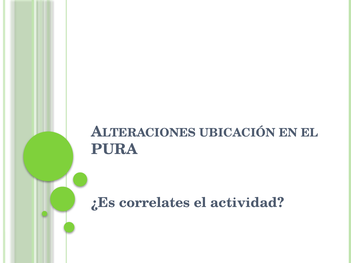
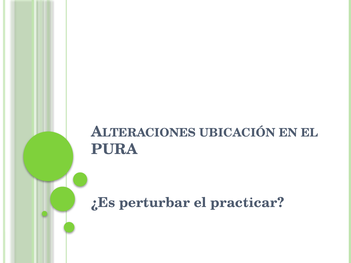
correlates: correlates -> perturbar
actividad: actividad -> practicar
